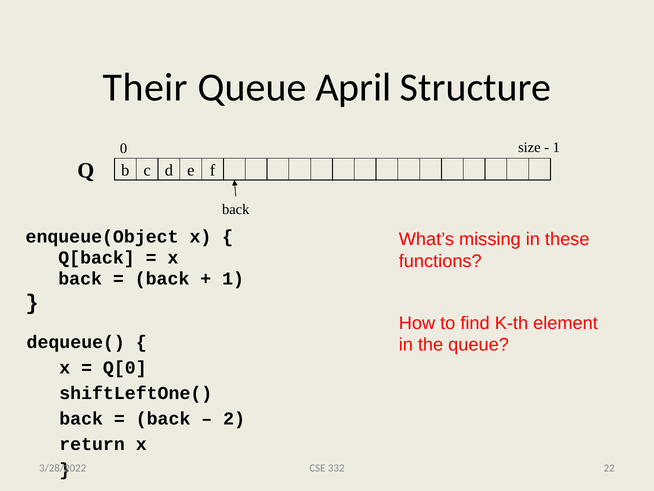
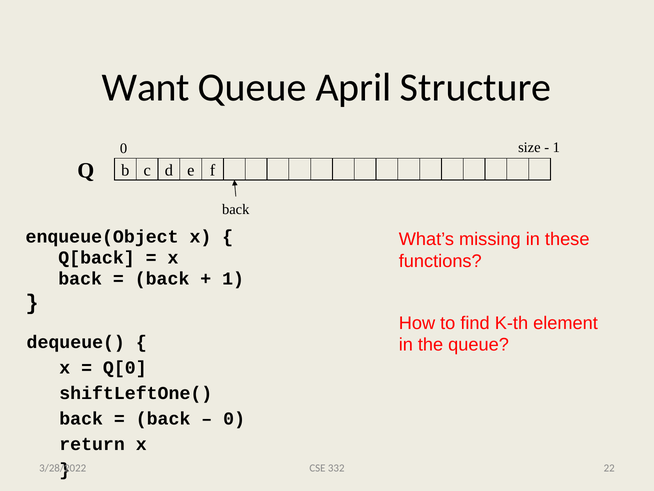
Their: Their -> Want
2 at (234, 418): 2 -> 0
